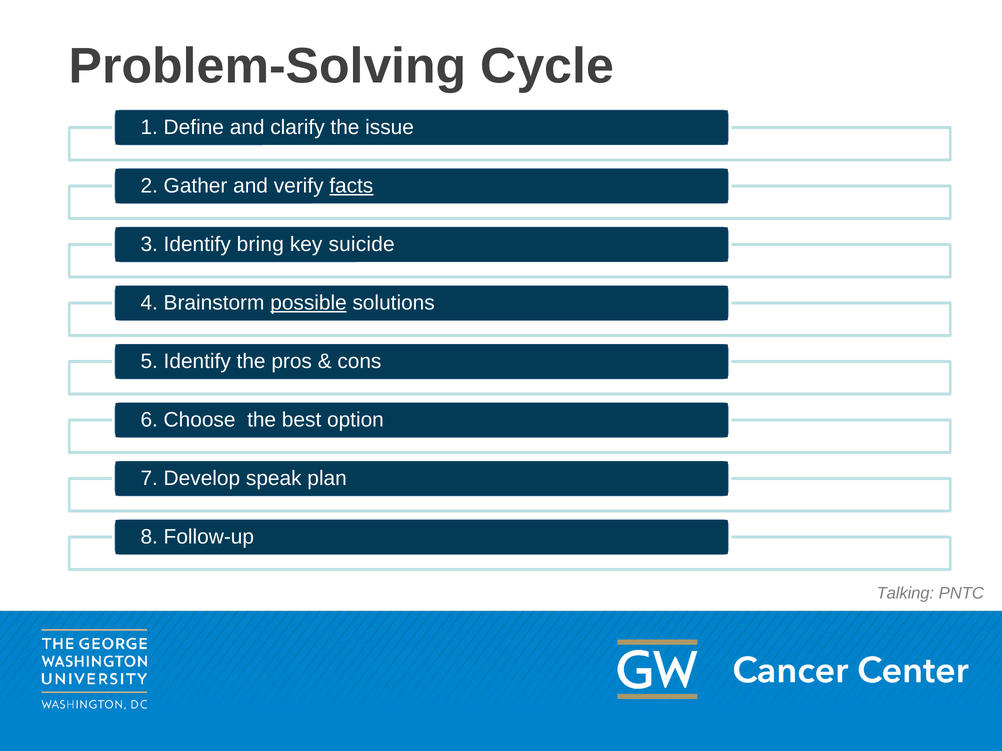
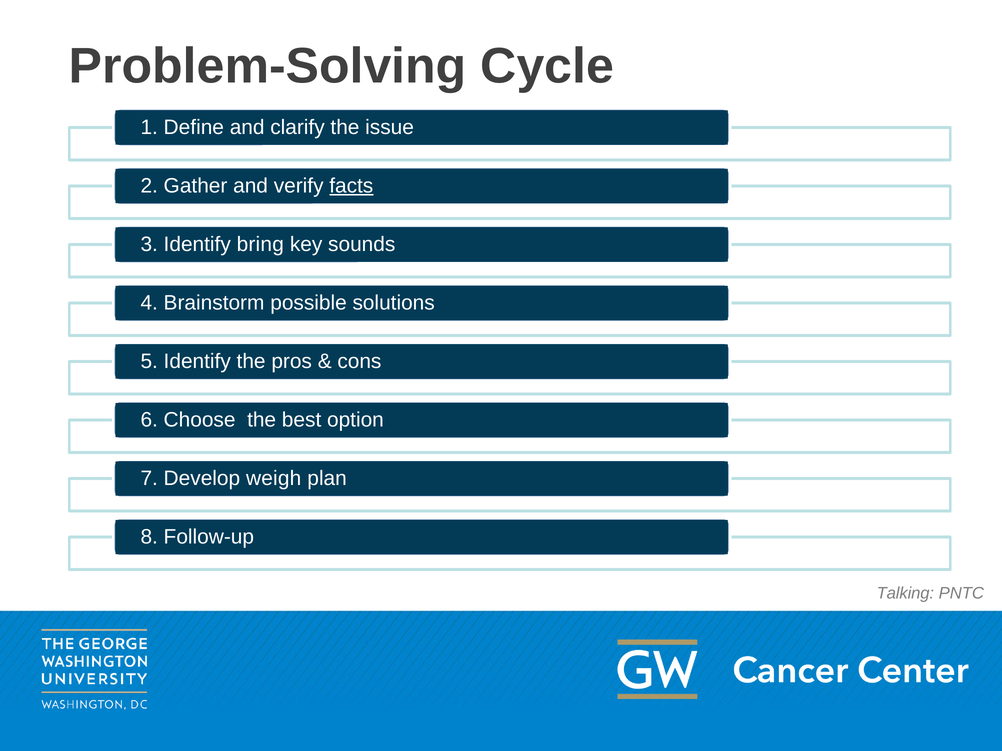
suicide: suicide -> sounds
possible underline: present -> none
speak: speak -> weigh
